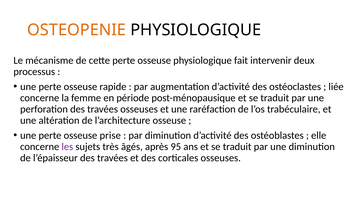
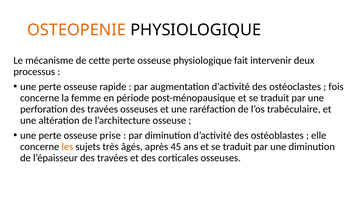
liée: liée -> fois
les colour: purple -> orange
95: 95 -> 45
